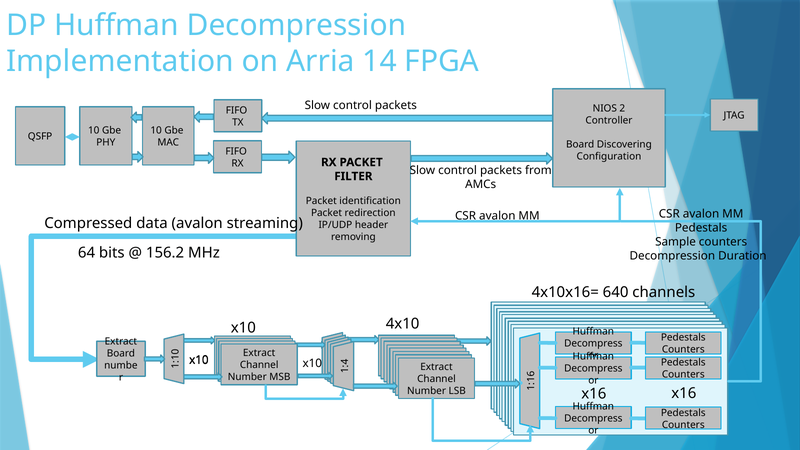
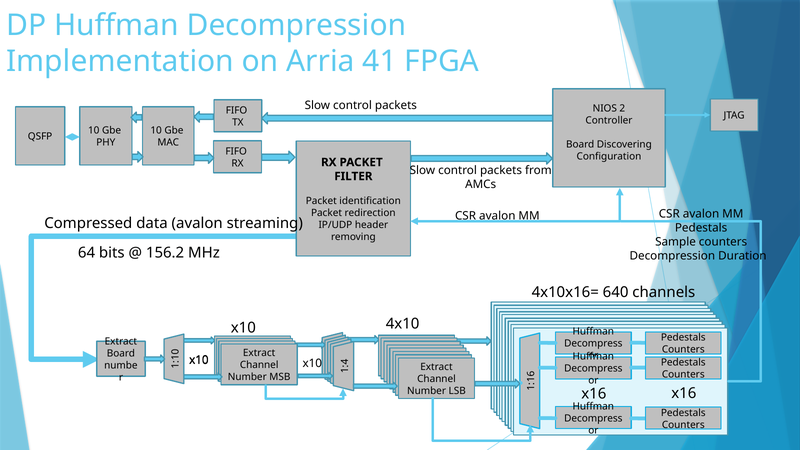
14: 14 -> 41
